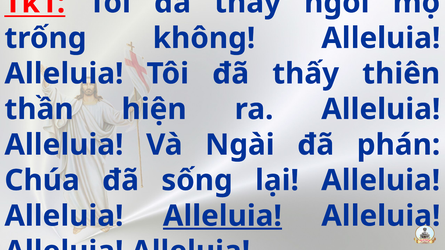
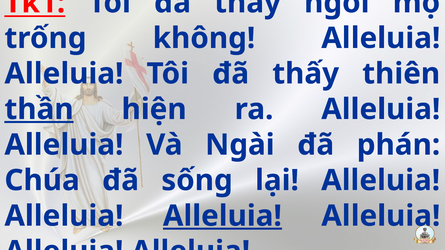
thần underline: none -> present
